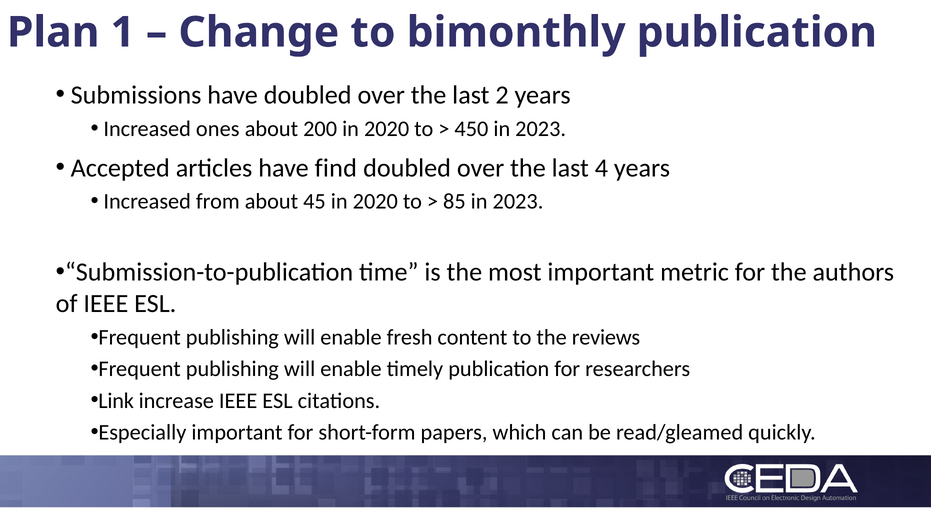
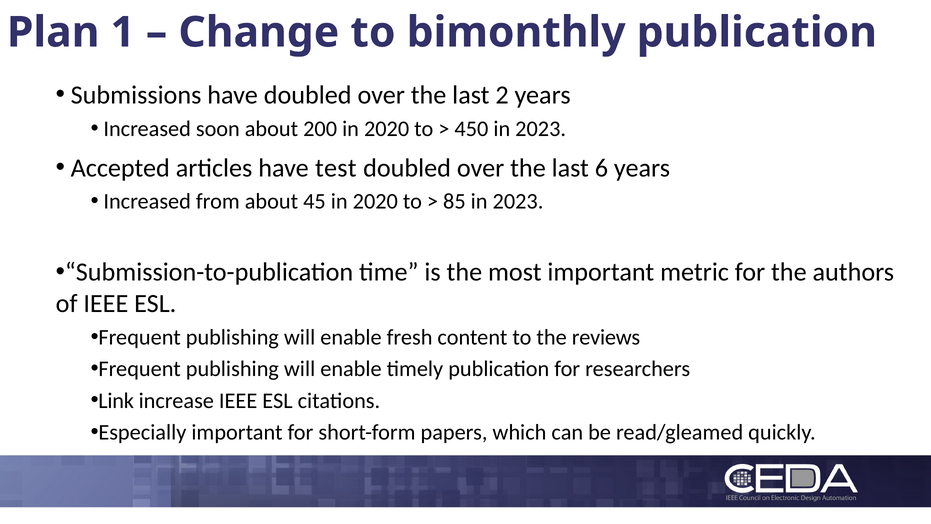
ones: ones -> soon
find: find -> test
4: 4 -> 6
